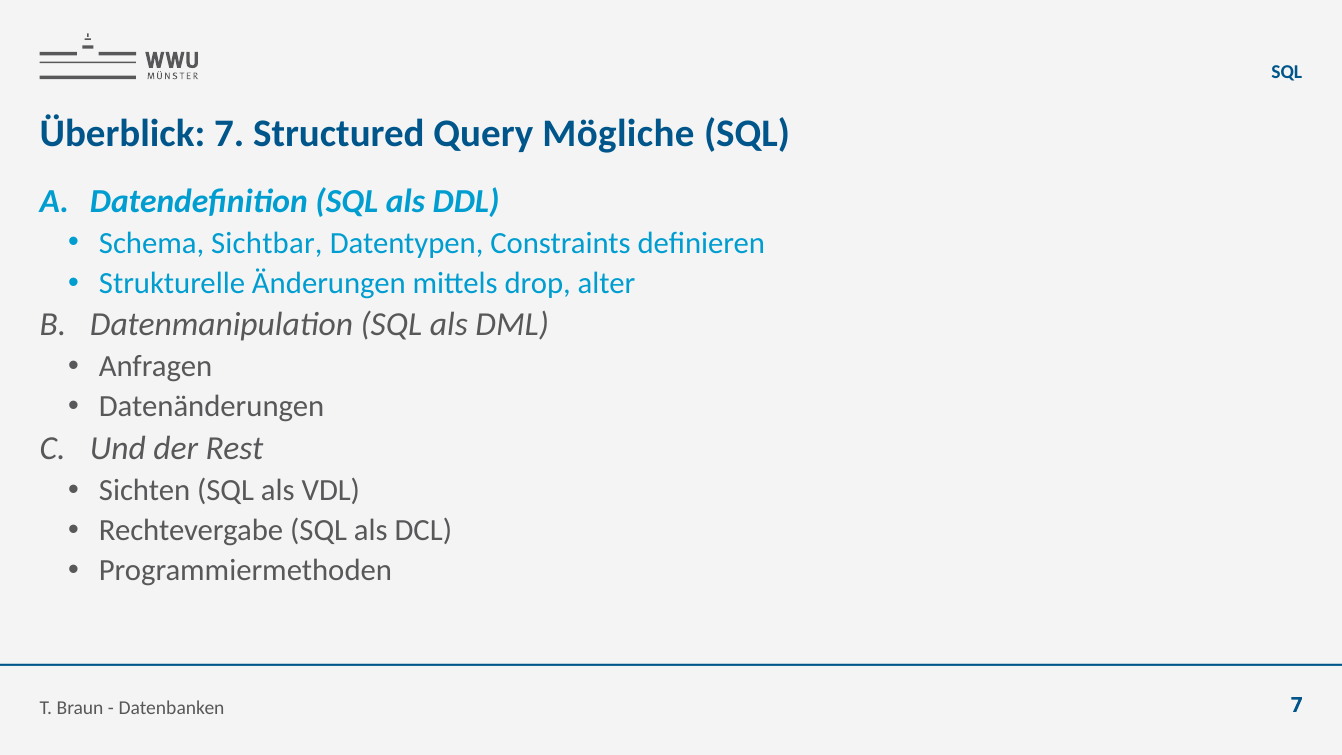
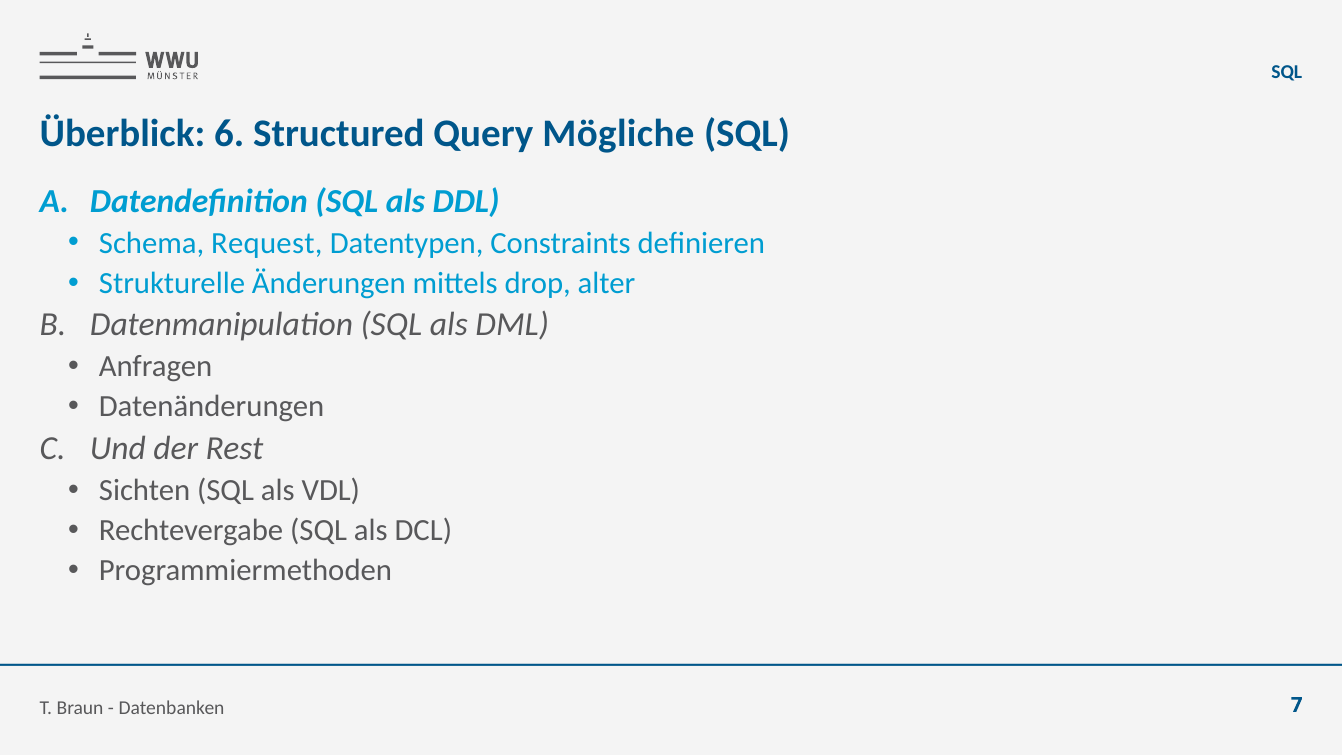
Überblick 7: 7 -> 6
Sichtbar: Sichtbar -> Request
